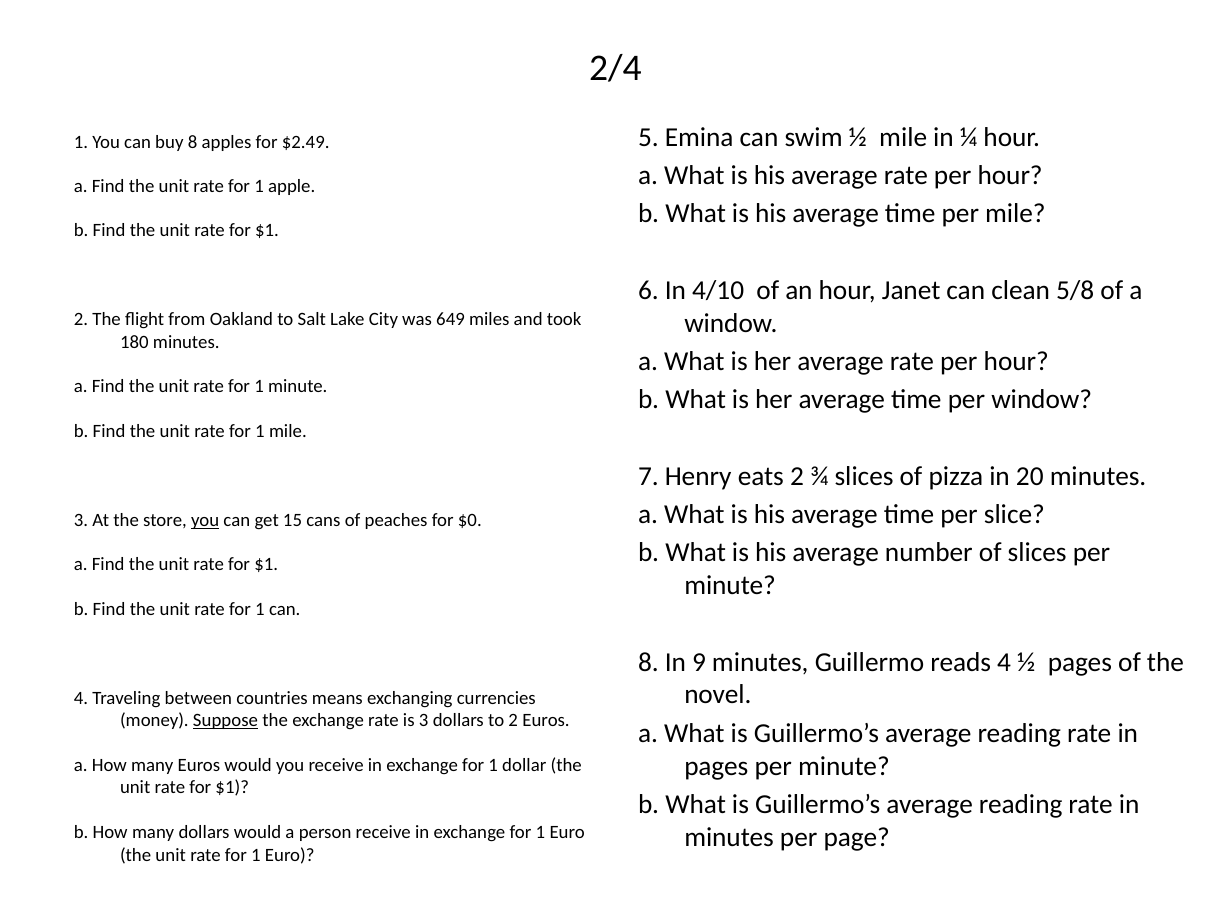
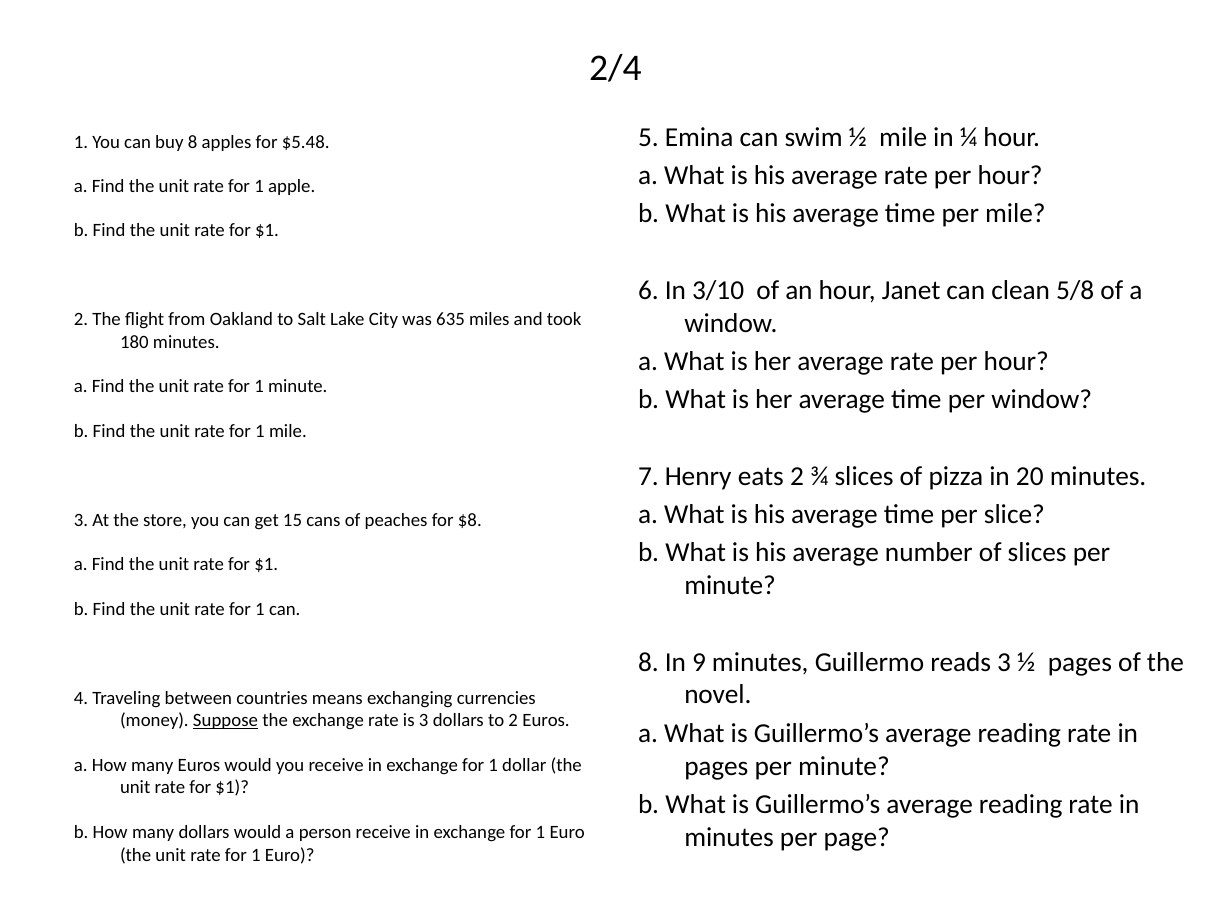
$2.49: $2.49 -> $5.48
4/10: 4/10 -> 3/10
649: 649 -> 635
you at (205, 520) underline: present -> none
$0: $0 -> $8
reads 4: 4 -> 3
